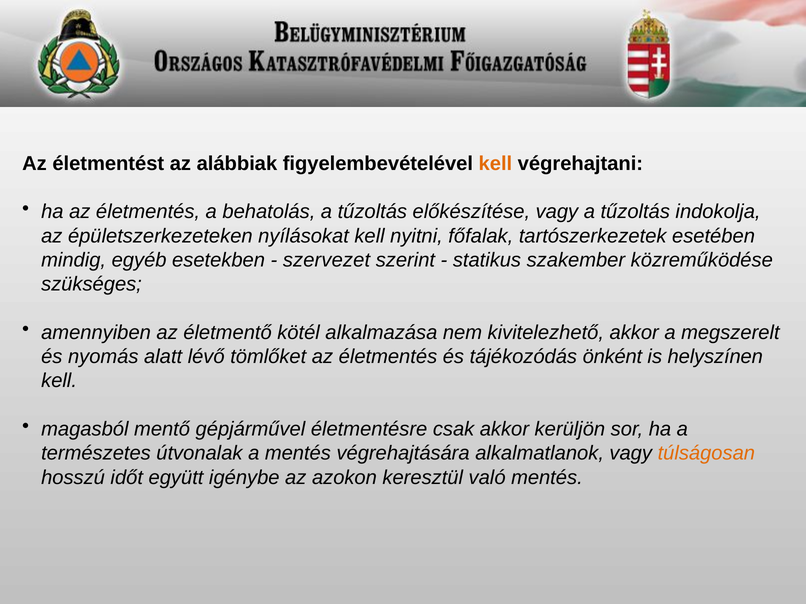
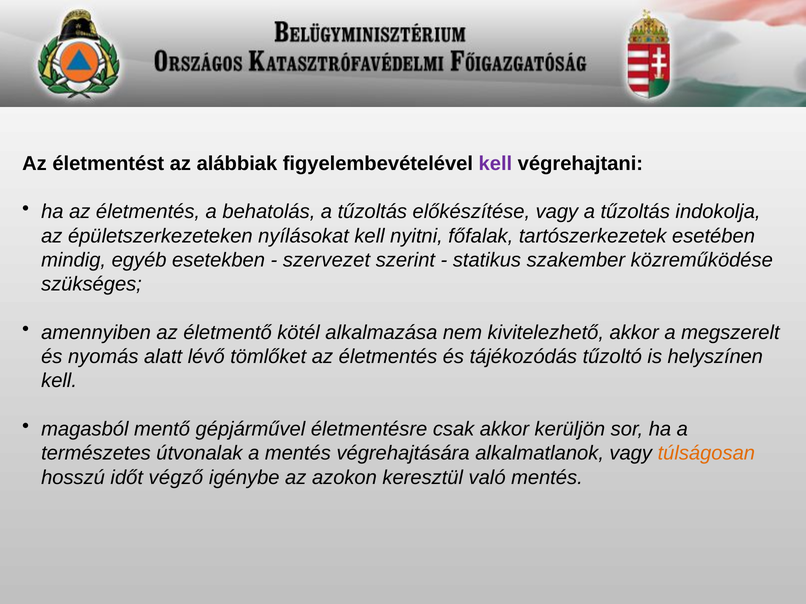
kell at (495, 164) colour: orange -> purple
önként: önként -> tűzoltó
együtt: együtt -> végző
